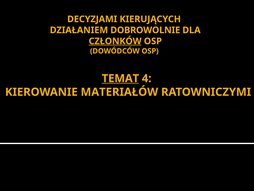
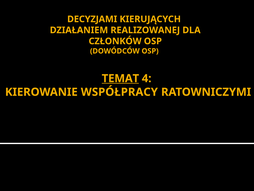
DOBROWOLNIE: DOBROWOLNIE -> REALIZOWANEJ
CZŁONKÓW underline: present -> none
MATERIAŁÓW: MATERIAŁÓW -> WSPÓŁPRACY
